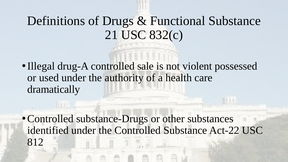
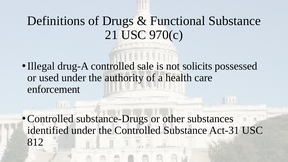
832(c: 832(c -> 970(c
violent: violent -> solicits
dramatically: dramatically -> enforcement
Act-22: Act-22 -> Act-31
